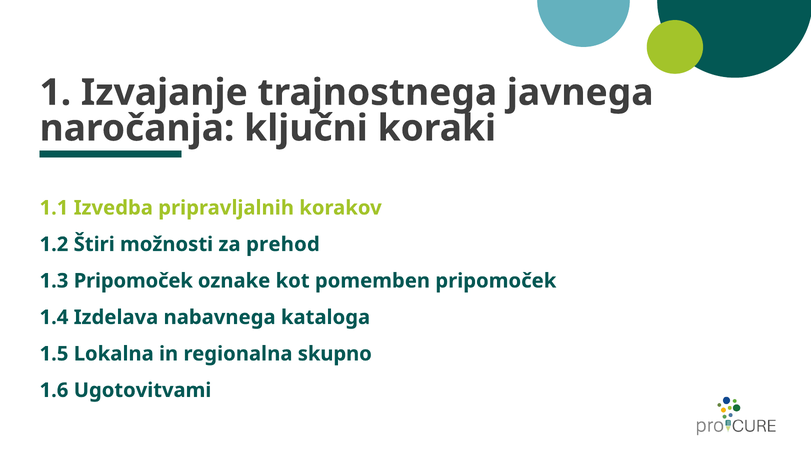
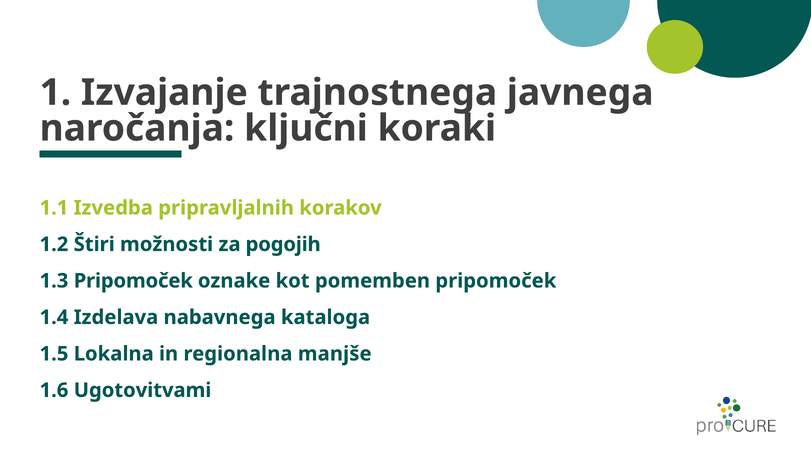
prehod: prehod -> pogojih
skupno: skupno -> manjše
